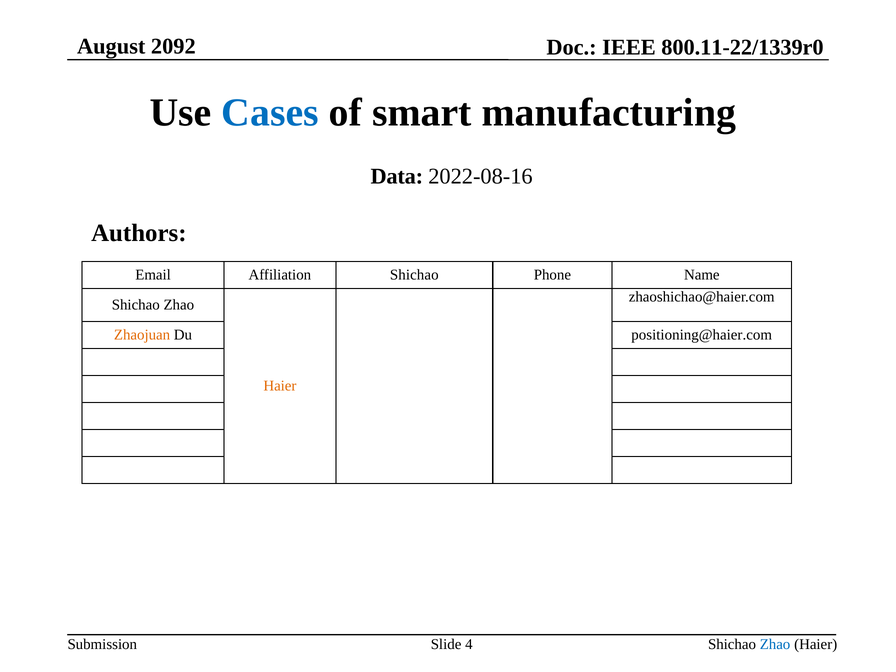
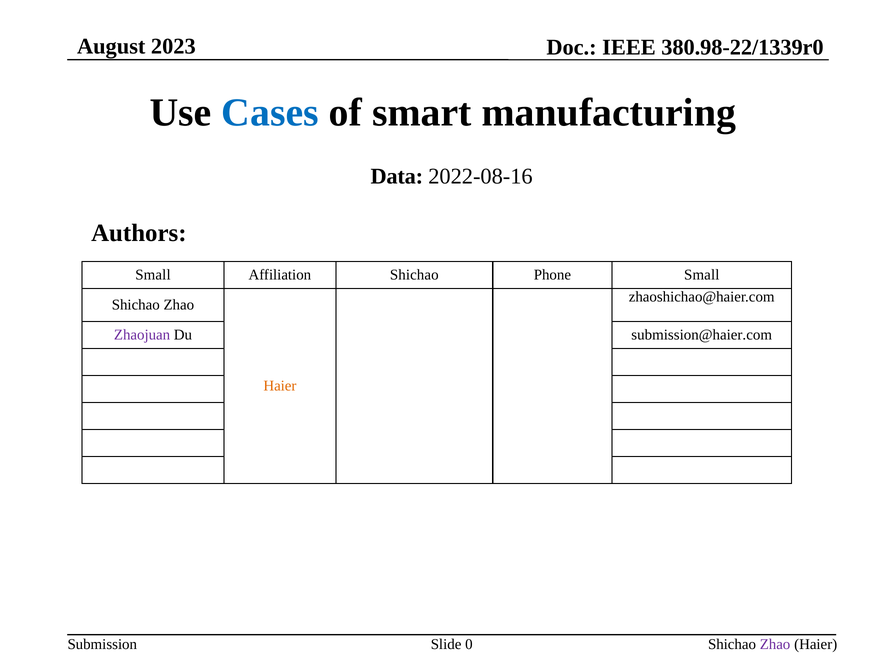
2092: 2092 -> 2023
800.11-22/1339r0: 800.11-22/1339r0 -> 380.98-22/1339r0
Email at (153, 275): Email -> Small
Phone Name: Name -> Small
Zhaojuan colour: orange -> purple
positioning@haier.com: positioning@haier.com -> submission@haier.com
4: 4 -> 0
Zhao at (775, 644) colour: blue -> purple
